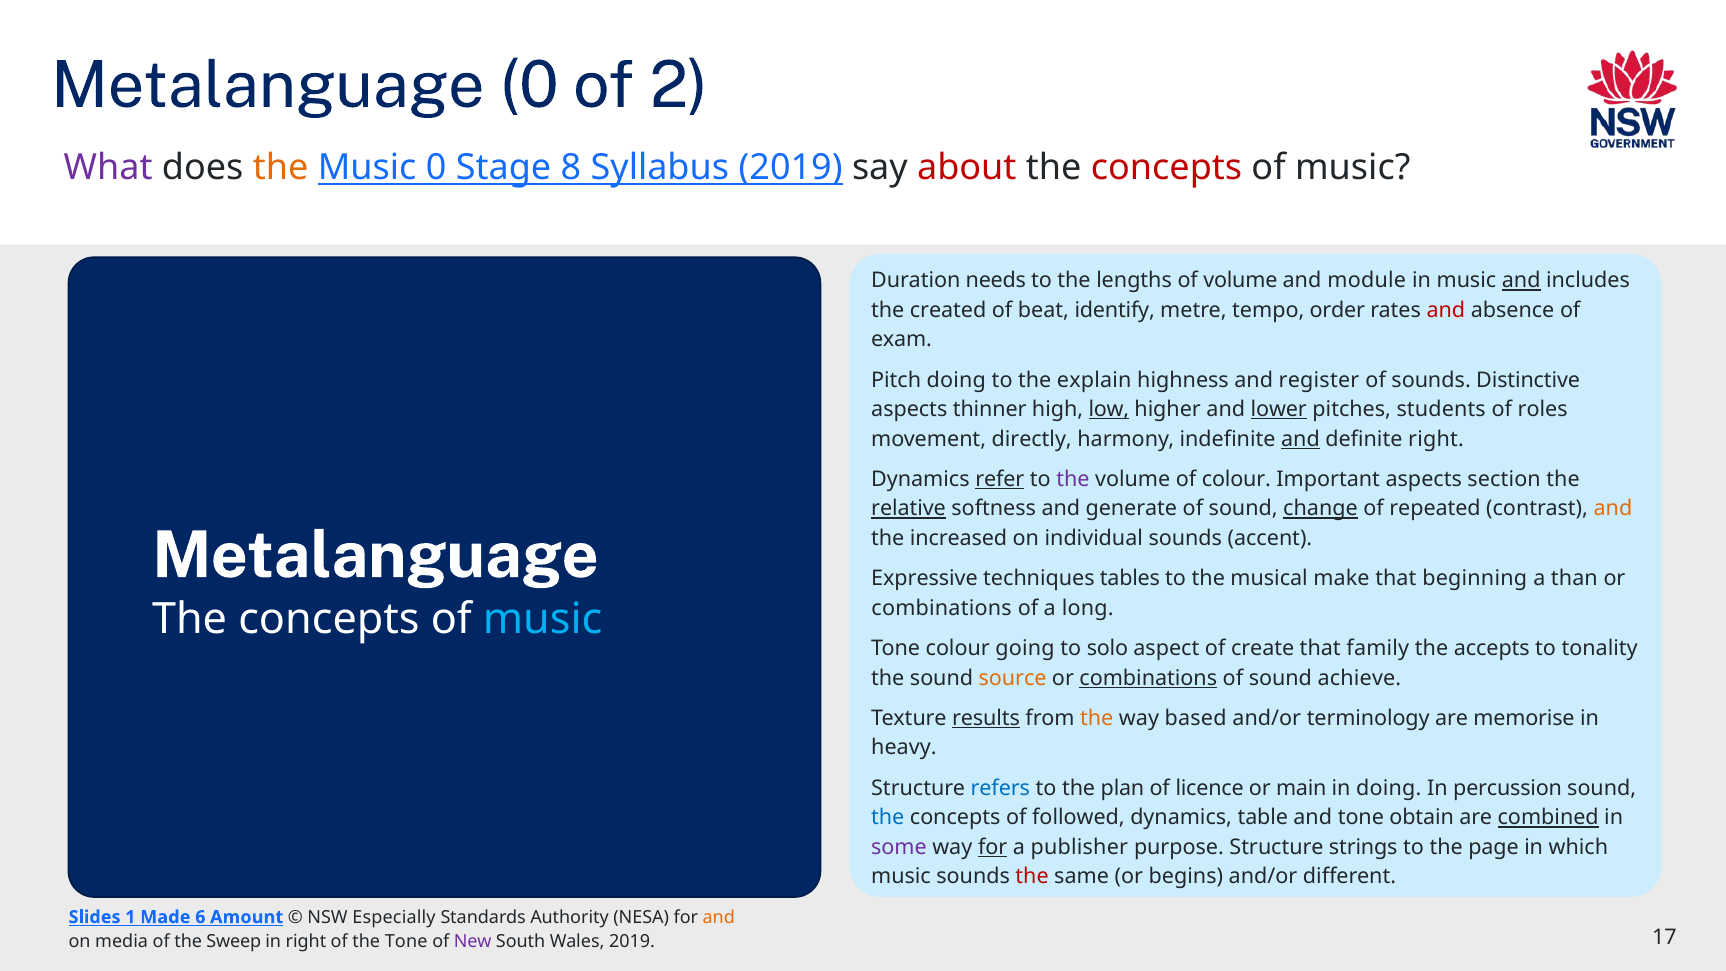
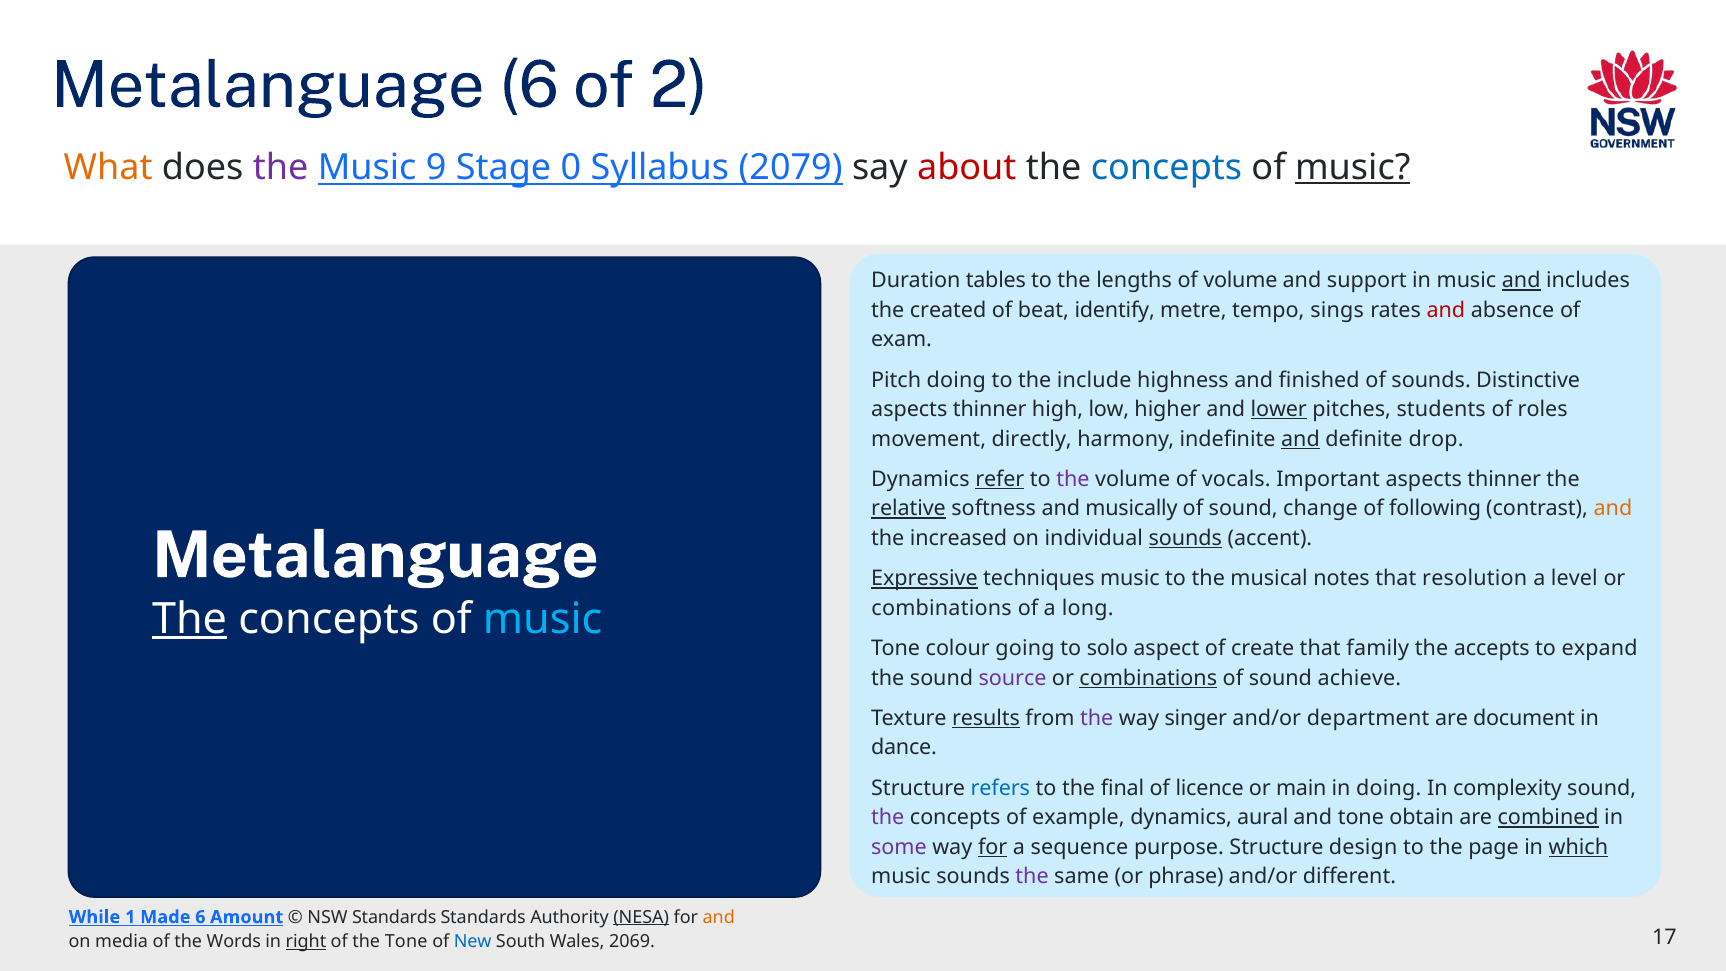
Metalanguage 0: 0 -> 6
What colour: purple -> orange
the at (281, 167) colour: orange -> purple
Music 0: 0 -> 9
8: 8 -> 0
Syllabus 2019: 2019 -> 2079
concepts at (1166, 167) colour: red -> blue
music at (1353, 167) underline: none -> present
needs: needs -> tables
module: module -> support
order: order -> sings
explain: explain -> include
register: register -> finished
low underline: present -> none
definite right: right -> drop
of colour: colour -> vocals
Important aspects section: section -> thinner
generate: generate -> musically
change underline: present -> none
repeated: repeated -> following
sounds at (1185, 538) underline: none -> present
Expressive underline: none -> present
techniques tables: tables -> music
make: make -> notes
beginning: beginning -> resolution
than: than -> level
The at (190, 619) underline: none -> present
tonality: tonality -> expand
source colour: orange -> purple
the at (1097, 718) colour: orange -> purple
based: based -> singer
terminology: terminology -> department
memorise: memorise -> document
heavy: heavy -> dance
plan: plan -> final
percussion: percussion -> complexity
the at (888, 818) colour: blue -> purple
followed: followed -> example
table: table -> aural
publisher: publisher -> sequence
strings: strings -> design
which underline: none -> present
the at (1032, 877) colour: red -> purple
begins: begins -> phrase
Slides: Slides -> While
NSW Especially: Especially -> Standards
NESA underline: none -> present
Sweep: Sweep -> Words
right at (306, 941) underline: none -> present
New colour: purple -> blue
Wales 2019: 2019 -> 2069
